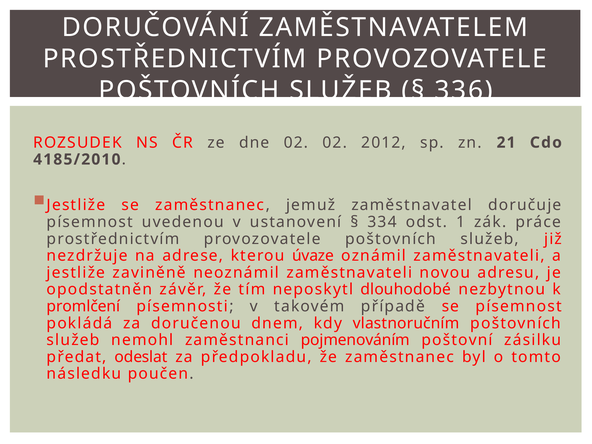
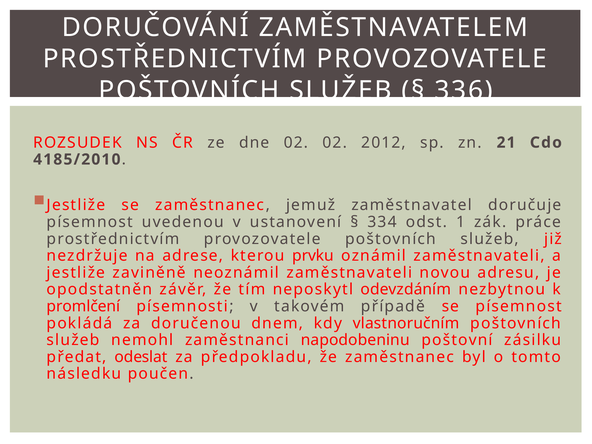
úvaze: úvaze -> prvku
dlouhodobé: dlouhodobé -> odevzdáním
pojmenováním: pojmenováním -> napodobeninu
